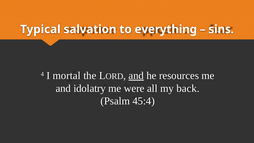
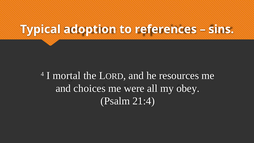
salvation: salvation -> adoption
everything: everything -> references
and at (136, 76) underline: present -> none
idolatry: idolatry -> choices
back: back -> obey
45:4: 45:4 -> 21:4
